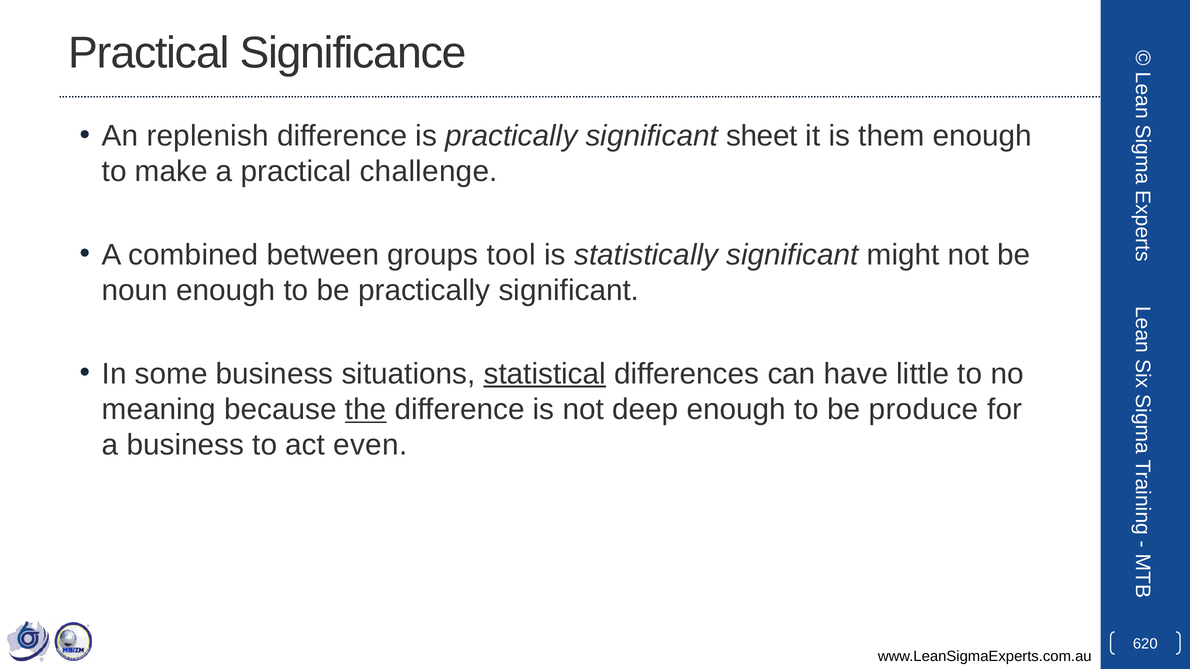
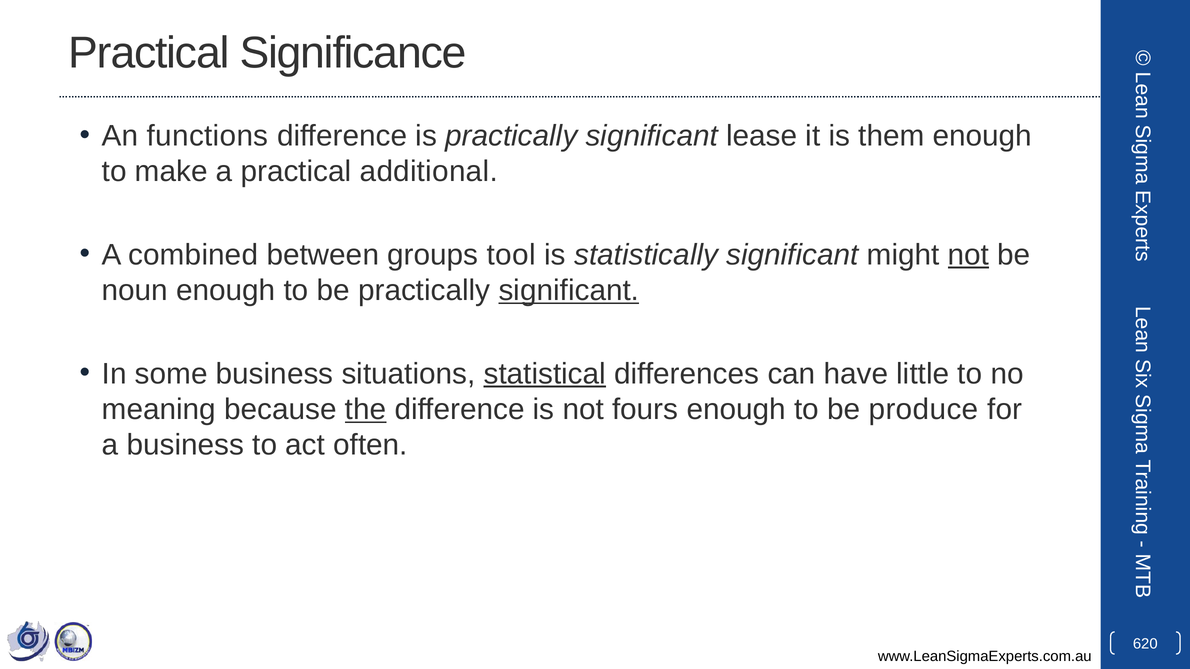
replenish: replenish -> functions
sheet: sheet -> lease
challenge: challenge -> additional
not at (968, 255) underline: none -> present
significant at (569, 291) underline: none -> present
deep: deep -> fours
even: even -> often
